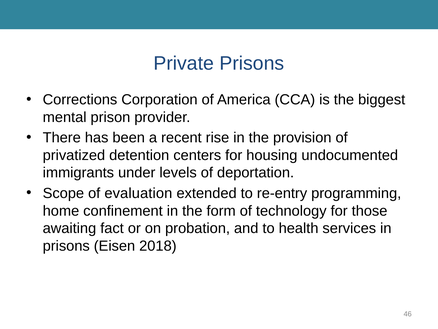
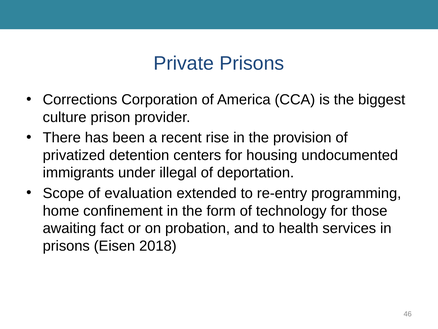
mental: mental -> culture
levels: levels -> illegal
